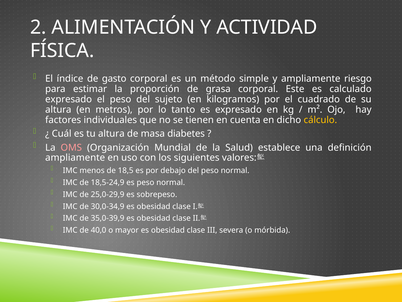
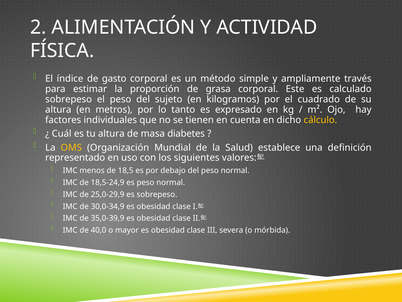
riesgo: riesgo -> través
expresado at (69, 99): expresado -> sobrepeso
OMS colour: pink -> yellow
ampliamente at (75, 158): ampliamente -> representado
